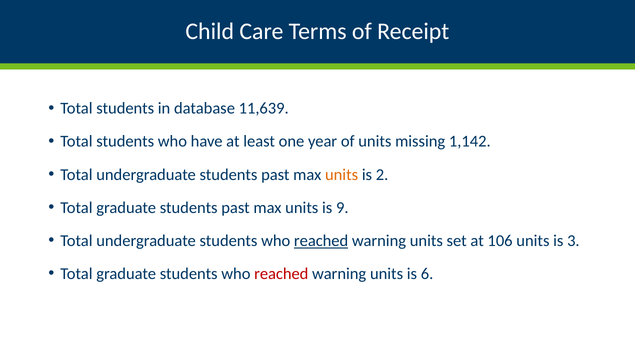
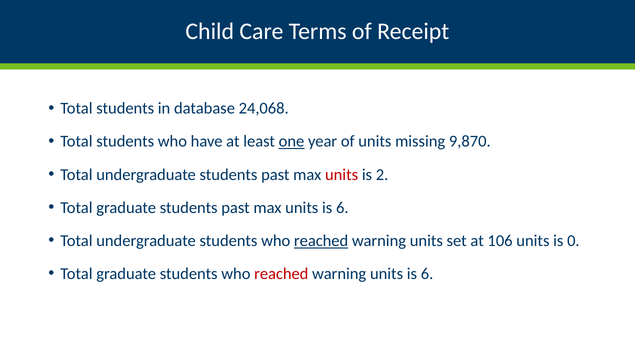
11,639: 11,639 -> 24,068
one underline: none -> present
1,142: 1,142 -> 9,870
units at (342, 175) colour: orange -> red
max units is 9: 9 -> 6
3: 3 -> 0
